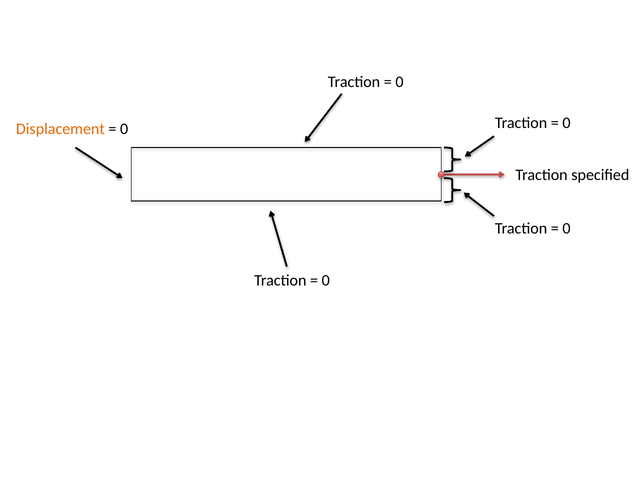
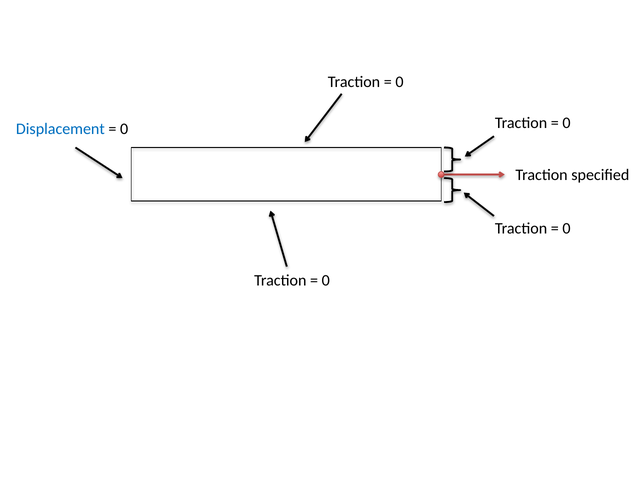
Displacement colour: orange -> blue
